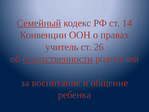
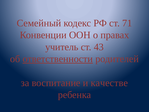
Семейный underline: present -> none
14: 14 -> 71
26: 26 -> 43
общение: общение -> качестве
